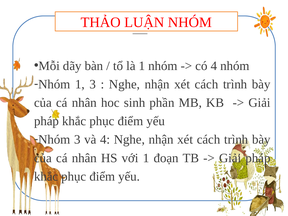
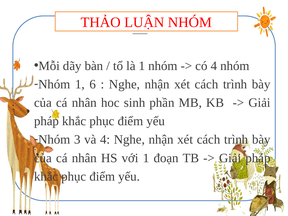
1 3: 3 -> 6
